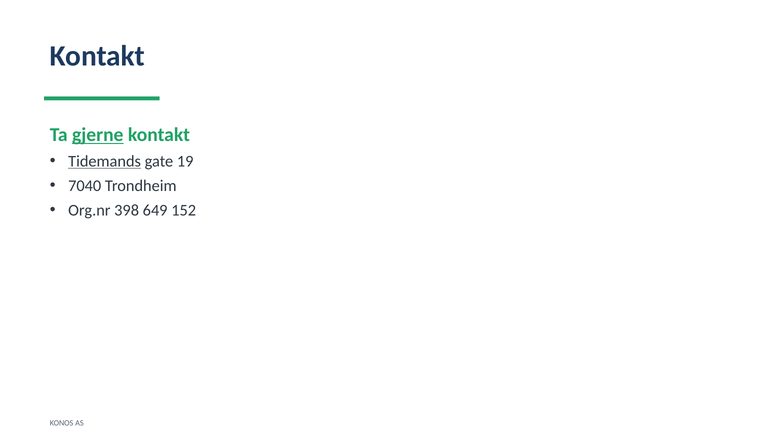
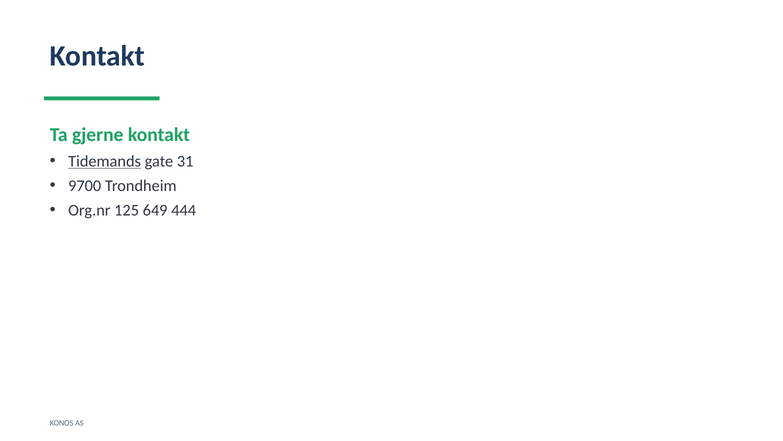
gjerne underline: present -> none
19: 19 -> 31
7040: 7040 -> 9700
398: 398 -> 125
152: 152 -> 444
